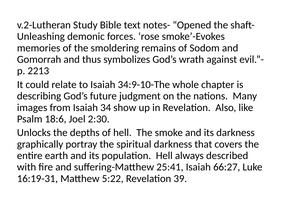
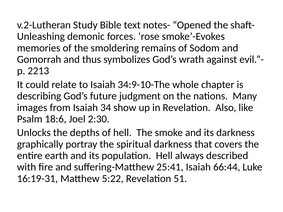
66:27: 66:27 -> 66:44
39: 39 -> 51
